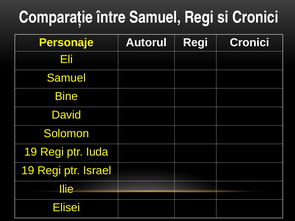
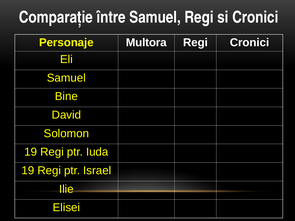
Autorul: Autorul -> Multora
